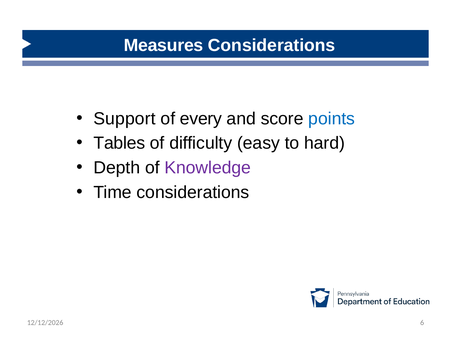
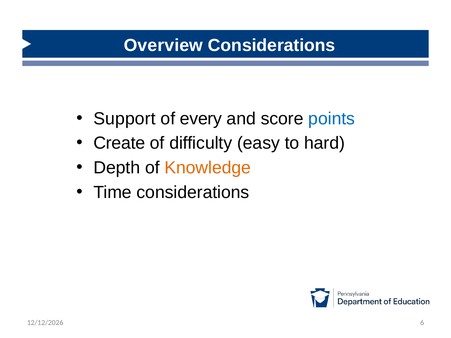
Measures: Measures -> Overview
Tables: Tables -> Create
Knowledge colour: purple -> orange
